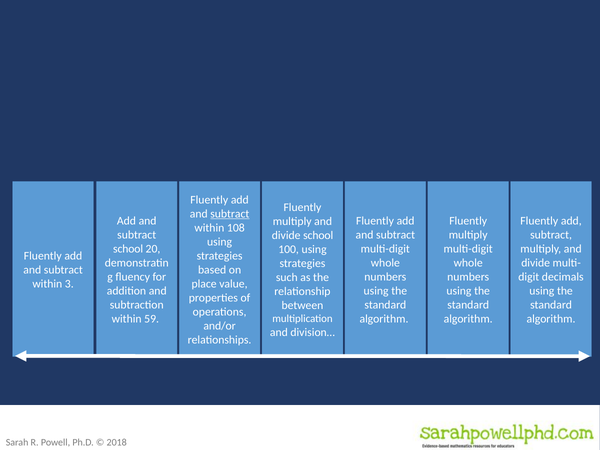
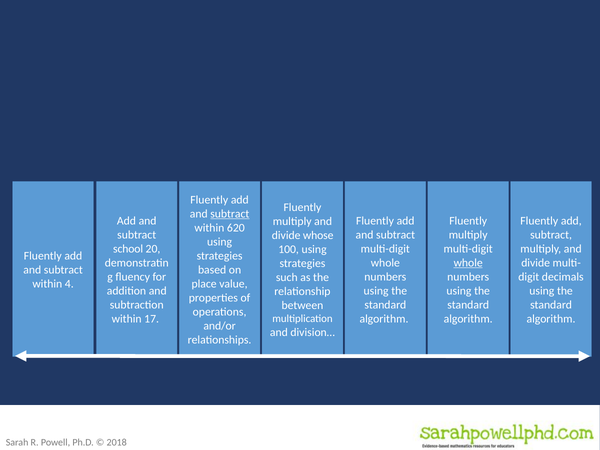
108: 108 -> 620
divide school: school -> whose
whole at (468, 263) underline: none -> present
3: 3 -> 4
59: 59 -> 17
